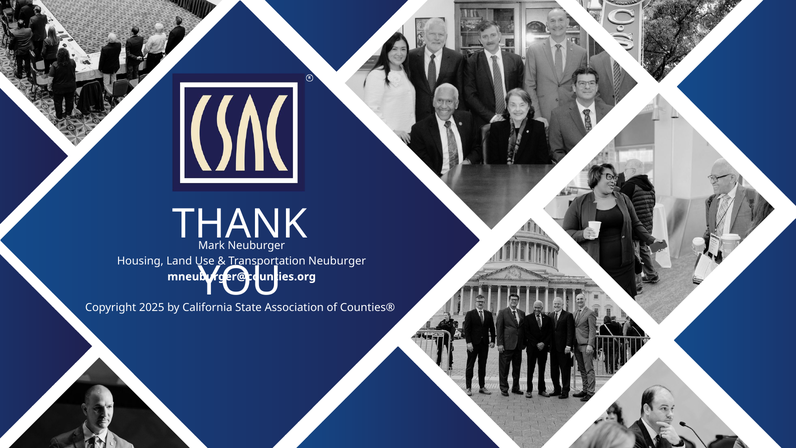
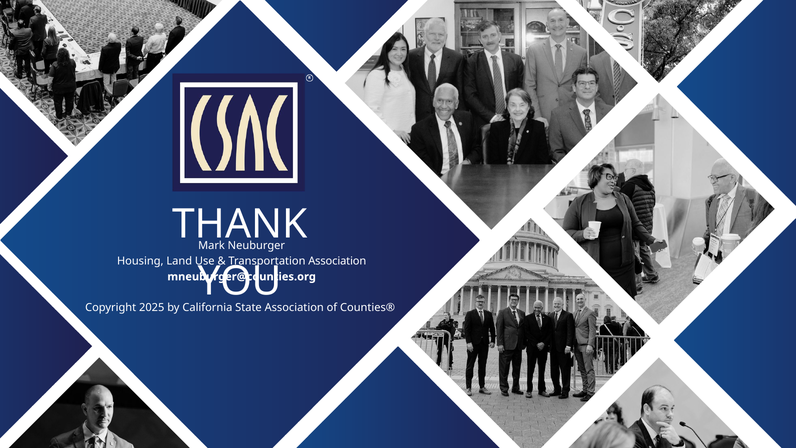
Transportation Neuburger: Neuburger -> Association
